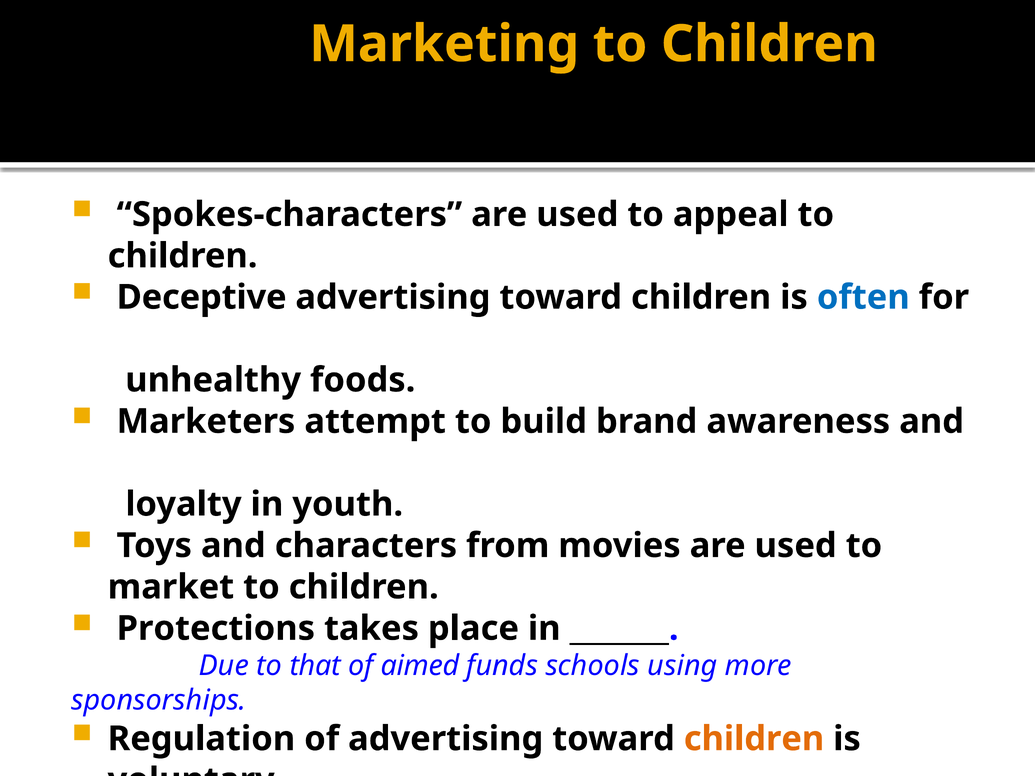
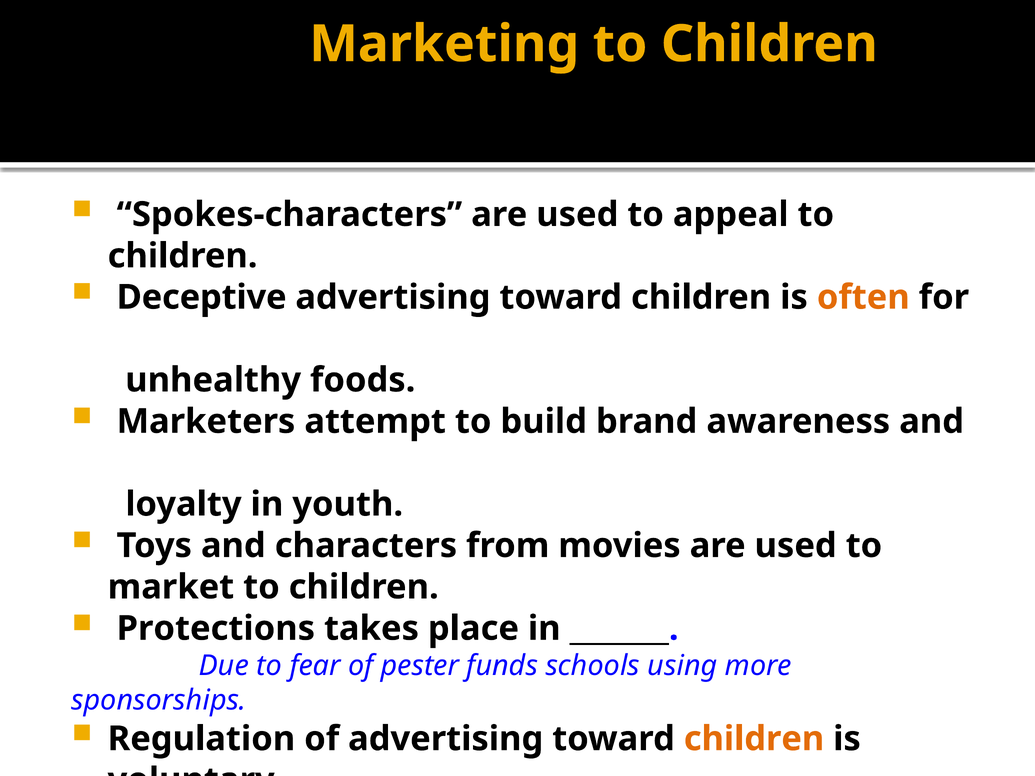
often colour: blue -> orange
that: that -> fear
aimed: aimed -> pester
